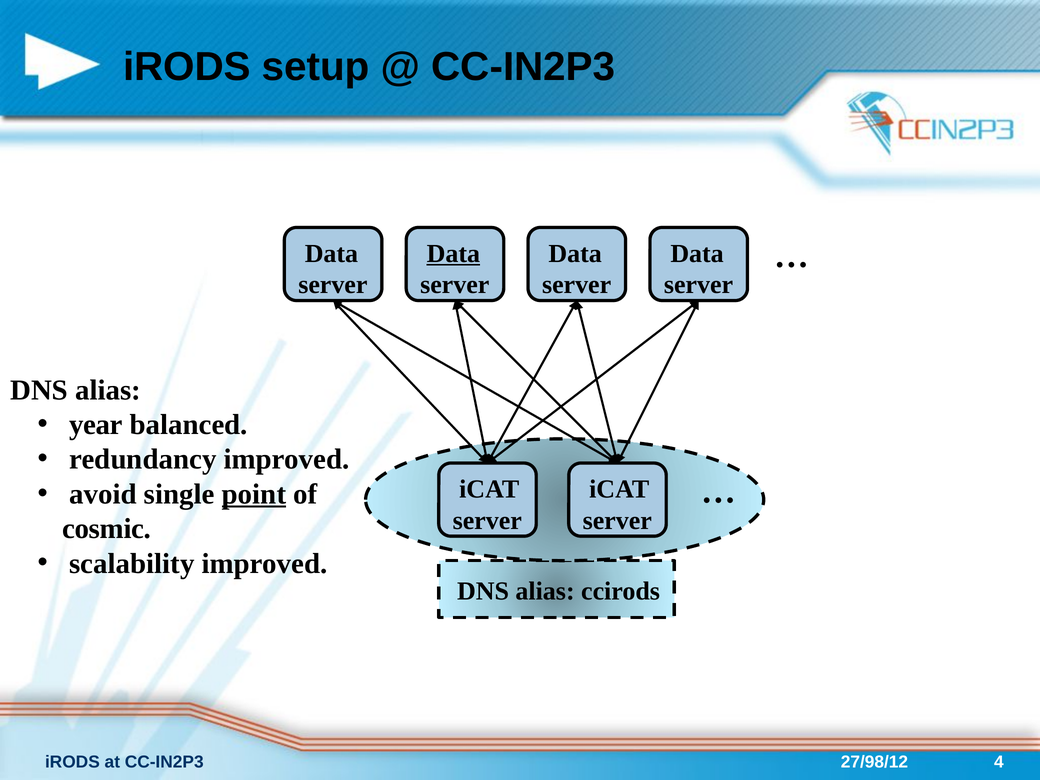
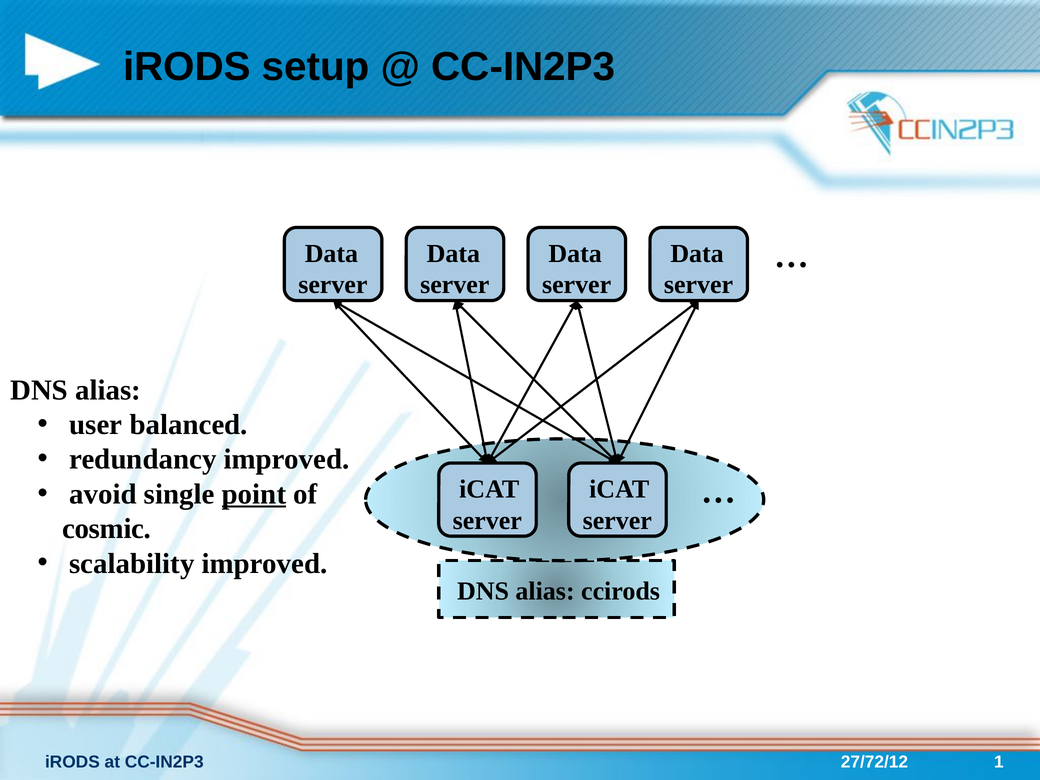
Data at (453, 254) underline: present -> none
year: year -> user
27/98/12: 27/98/12 -> 27/72/12
4: 4 -> 1
